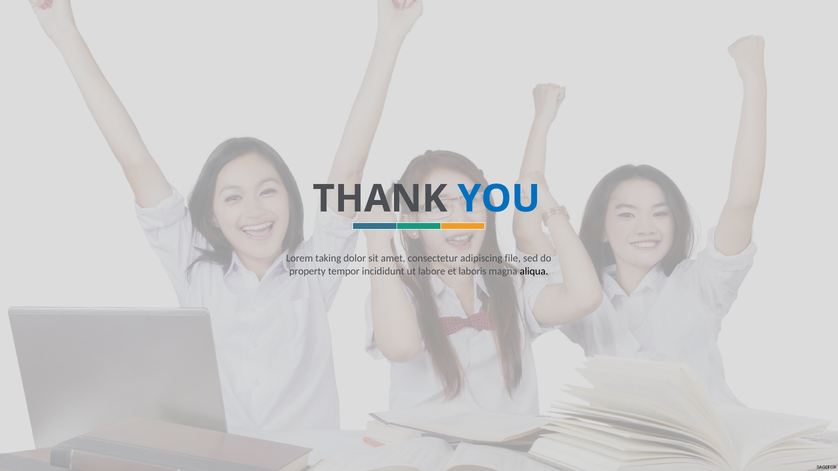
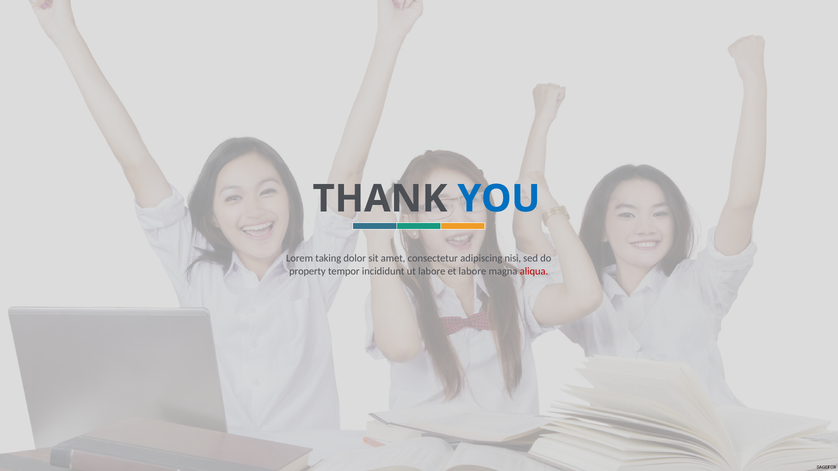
file: file -> nisi
et laboris: laboris -> labore
aliqua colour: black -> red
